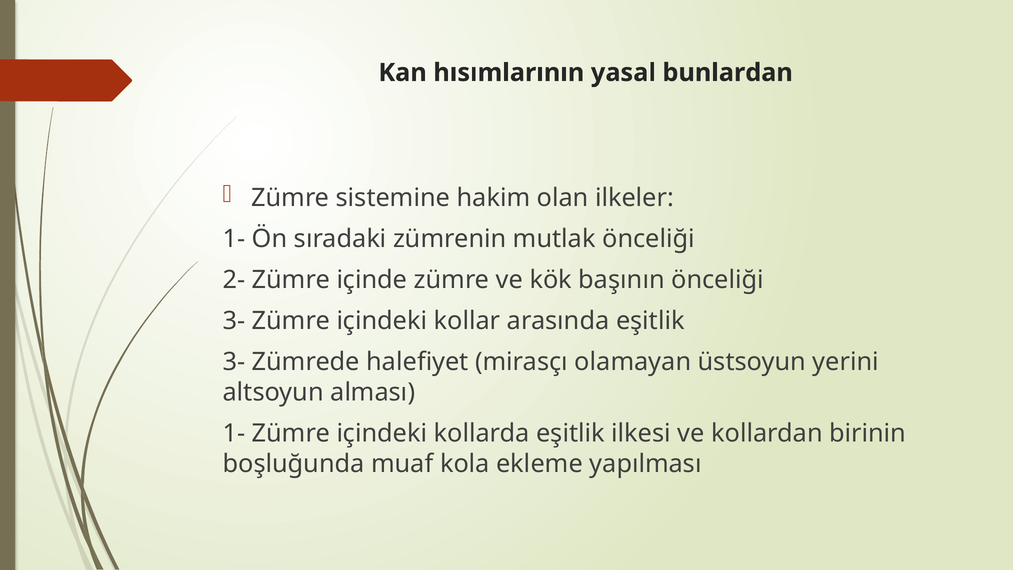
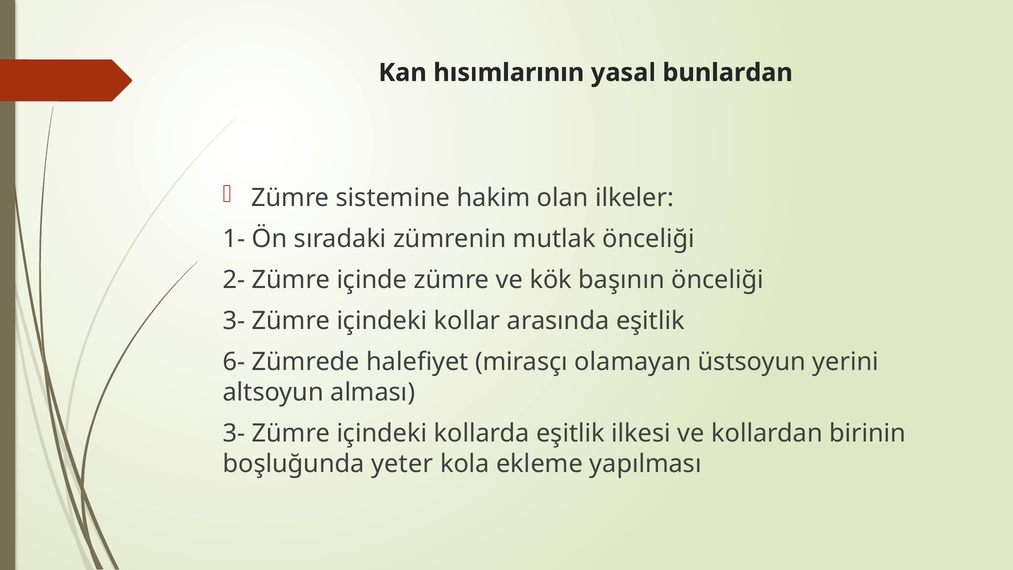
3- at (234, 362): 3- -> 6-
1- at (234, 433): 1- -> 3-
muaf: muaf -> yeter
